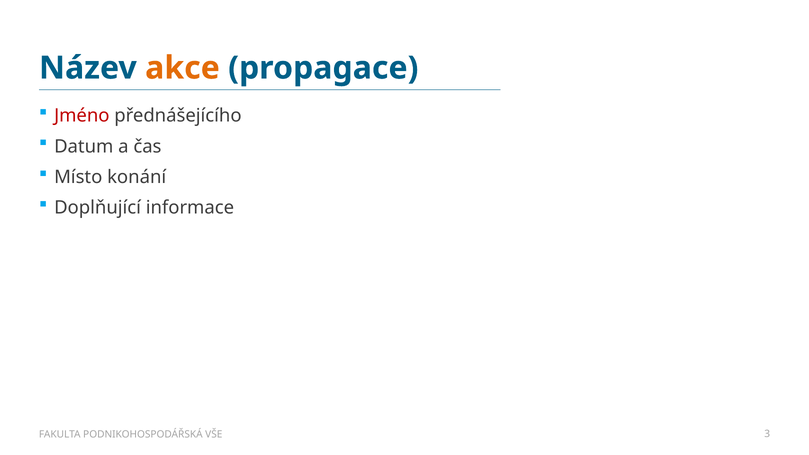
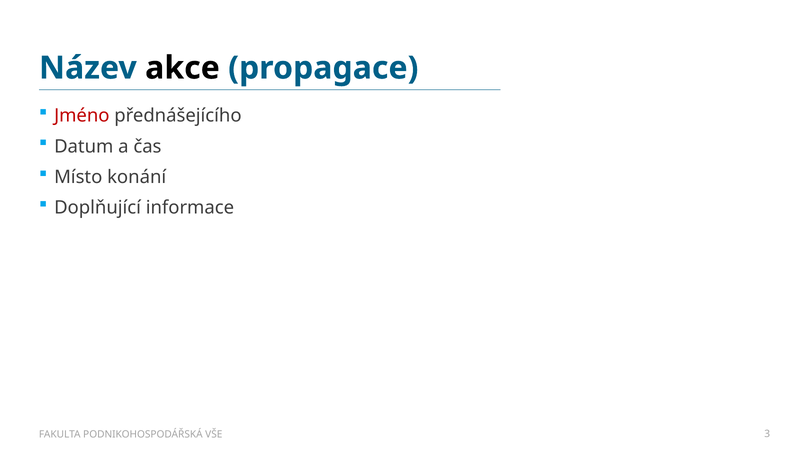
akce colour: orange -> black
